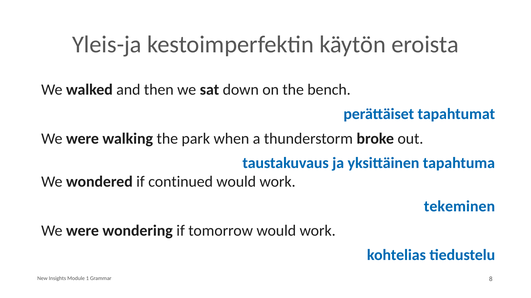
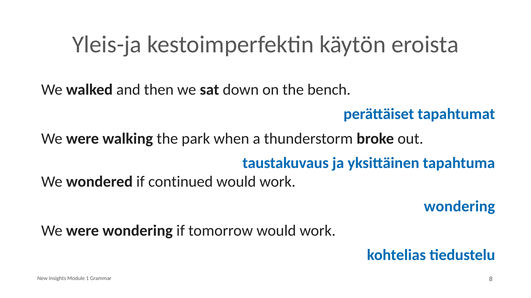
tekeminen at (459, 207): tekeminen -> wondering
